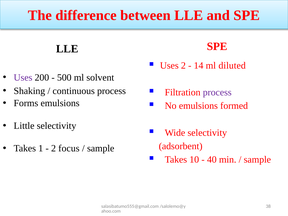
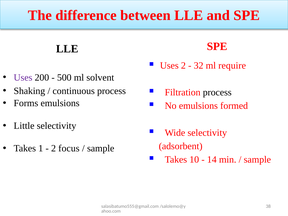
14: 14 -> 32
diluted: diluted -> require
process at (217, 92) colour: purple -> black
40: 40 -> 14
